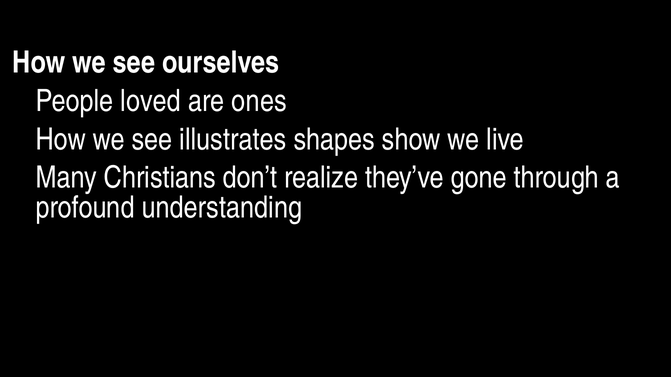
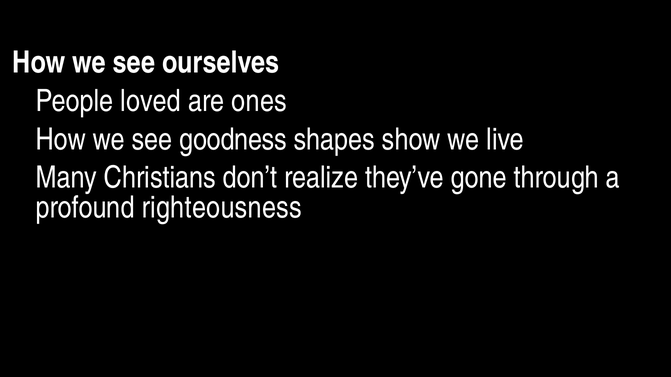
illustrates: illustrates -> goodness
understanding: understanding -> righteousness
